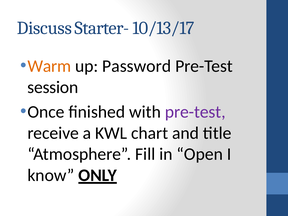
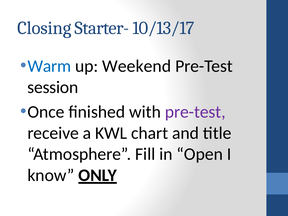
Discuss: Discuss -> Closing
Warm colour: orange -> blue
Password: Password -> Weekend
